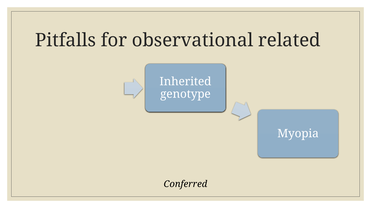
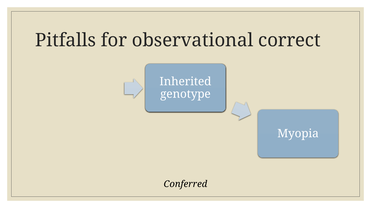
related: related -> correct
